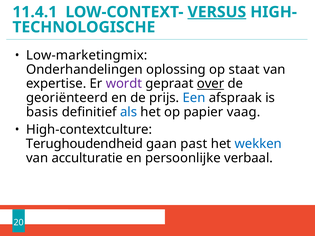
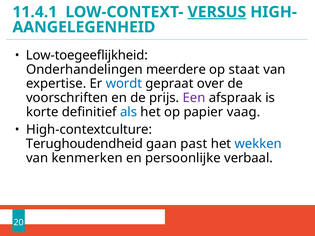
TECHNOLOGISCHE: TECHNOLOGISCHE -> AANGELEGENHEID
Low-marketingmix: Low-marketingmix -> Low-toegeeflijkheid
oplossing: oplossing -> meerdere
wordt colour: purple -> blue
over underline: present -> none
georiënteerd: georiënteerd -> voorschriften
Een colour: blue -> purple
basis: basis -> korte
acculturatie: acculturatie -> kenmerken
